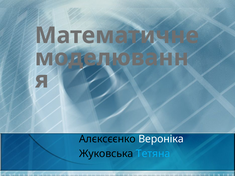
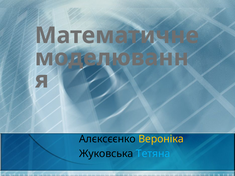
Вероніка colour: white -> yellow
